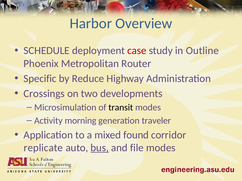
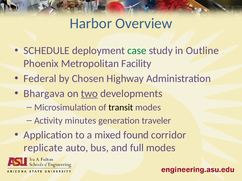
case colour: red -> green
Router: Router -> Facility
Specific: Specific -> Federal
Reduce: Reduce -> Chosen
Crossings: Crossings -> Bhargava
two underline: none -> present
morning: morning -> minutes
bus underline: present -> none
file: file -> full
